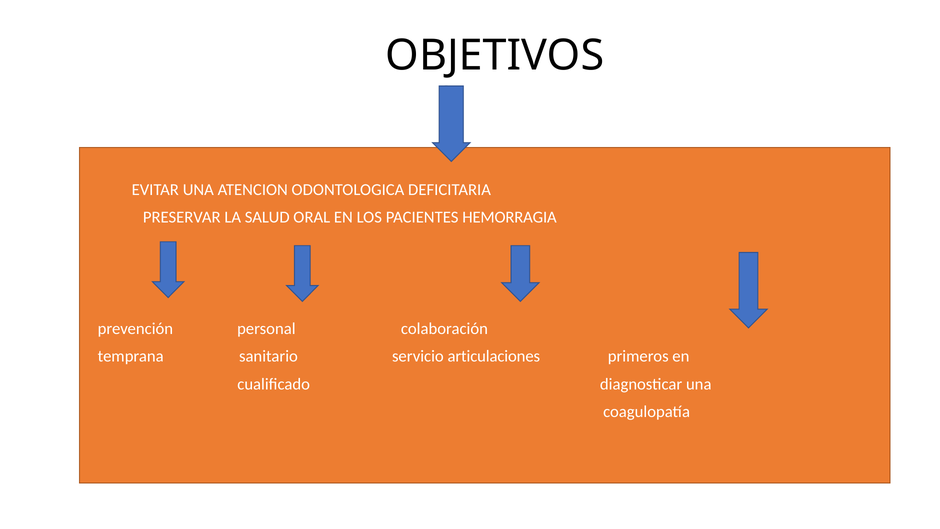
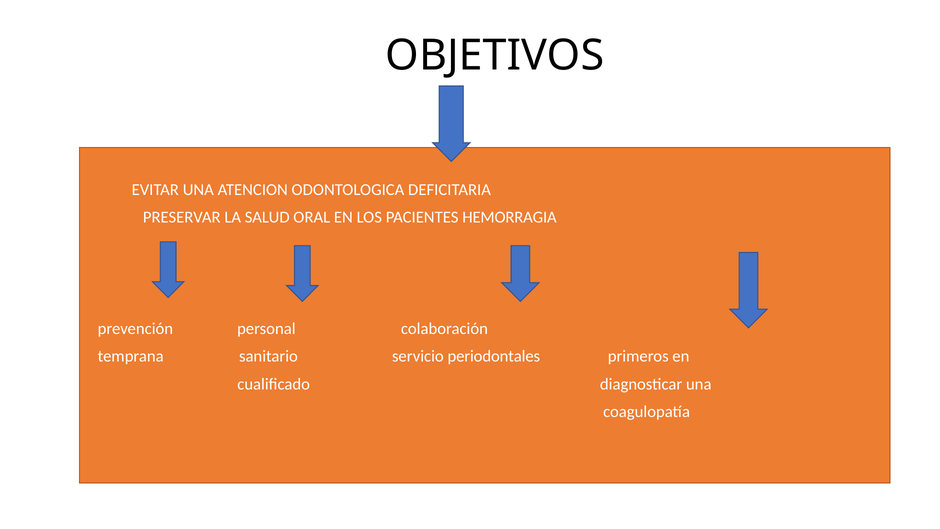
articulaciones: articulaciones -> periodontales
